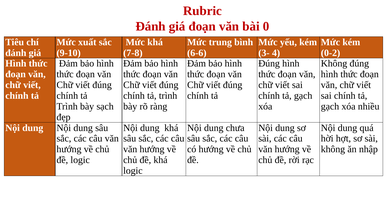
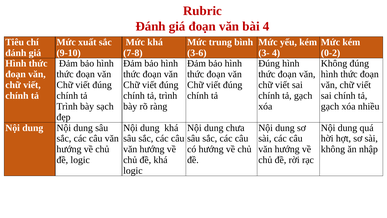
bài 0: 0 -> 4
6-6: 6-6 -> 3-6
